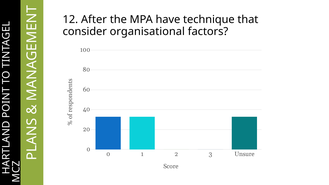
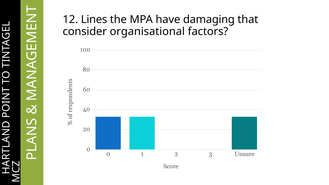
After: After -> Lines
technique: technique -> damaging
